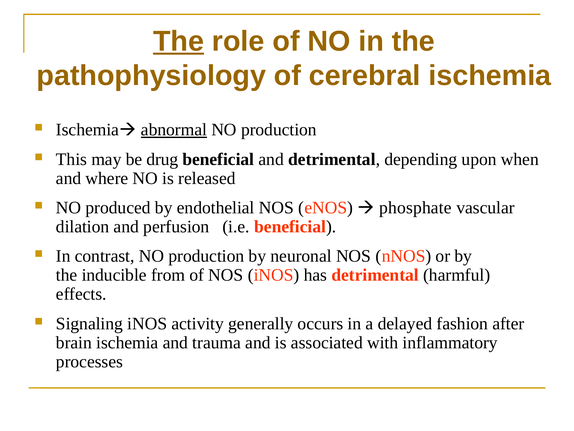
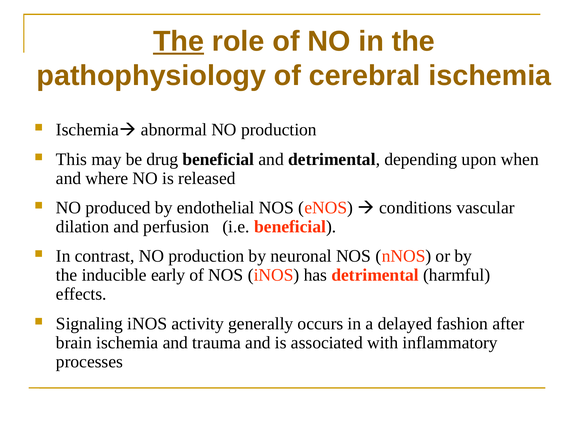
abnormal underline: present -> none
phosphate: phosphate -> conditions
from: from -> early
